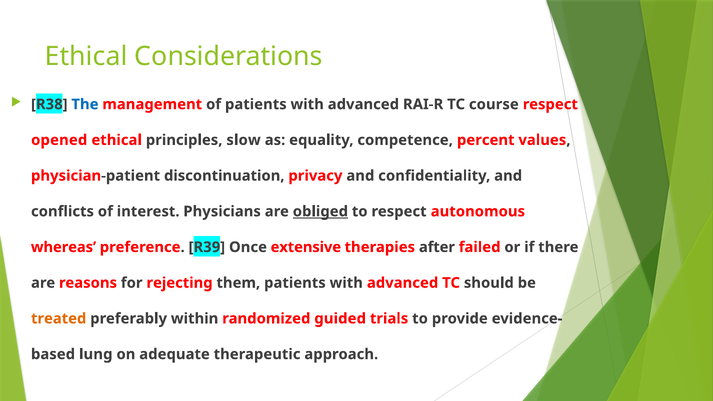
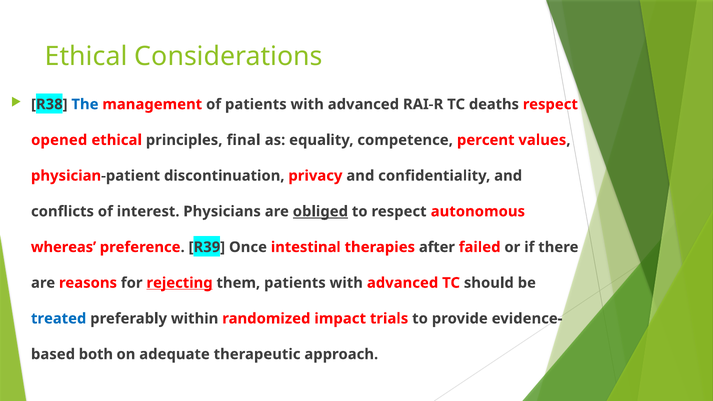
course: course -> deaths
slow: slow -> final
extensive: extensive -> intestinal
rejecting underline: none -> present
treated colour: orange -> blue
guided: guided -> impact
lung: lung -> both
